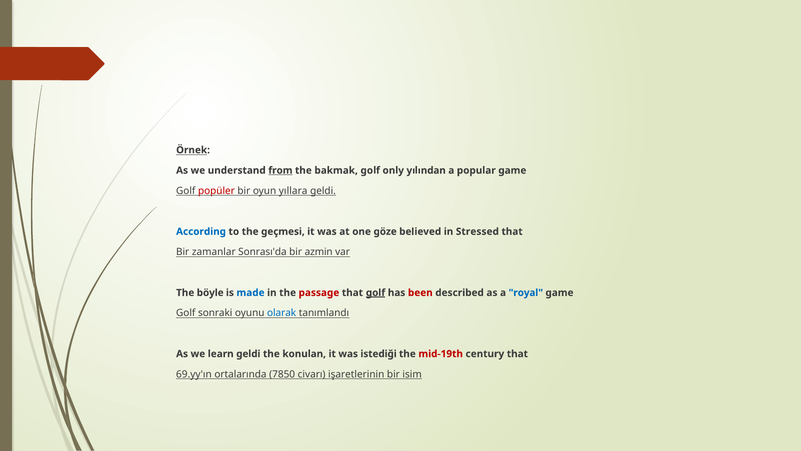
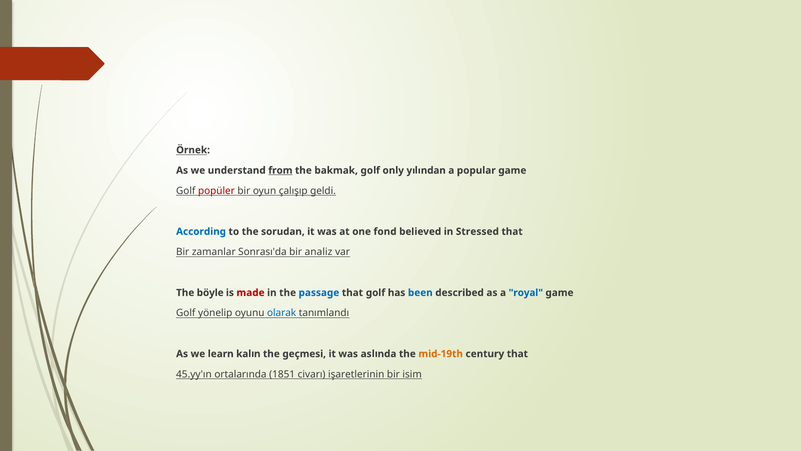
yıllara: yıllara -> çalışıp
geçmesi: geçmesi -> sorudan
göze: göze -> fond
azmin: azmin -> analiz
made colour: blue -> red
passage colour: red -> blue
golf at (376, 292) underline: present -> none
been colour: red -> blue
sonraki: sonraki -> yönelip
learn geldi: geldi -> kalın
konulan: konulan -> geçmesi
istediği: istediği -> aslında
mid-19th colour: red -> orange
69.yy'ın: 69.yy'ın -> 45.yy'ın
7850: 7850 -> 1851
